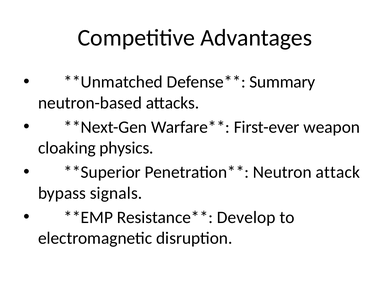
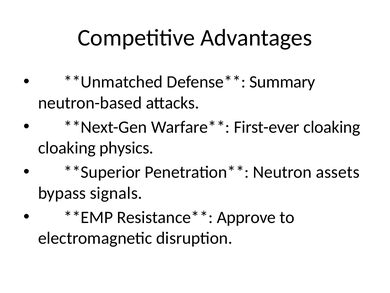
First-ever weapon: weapon -> cloaking
attack: attack -> assets
Develop: Develop -> Approve
